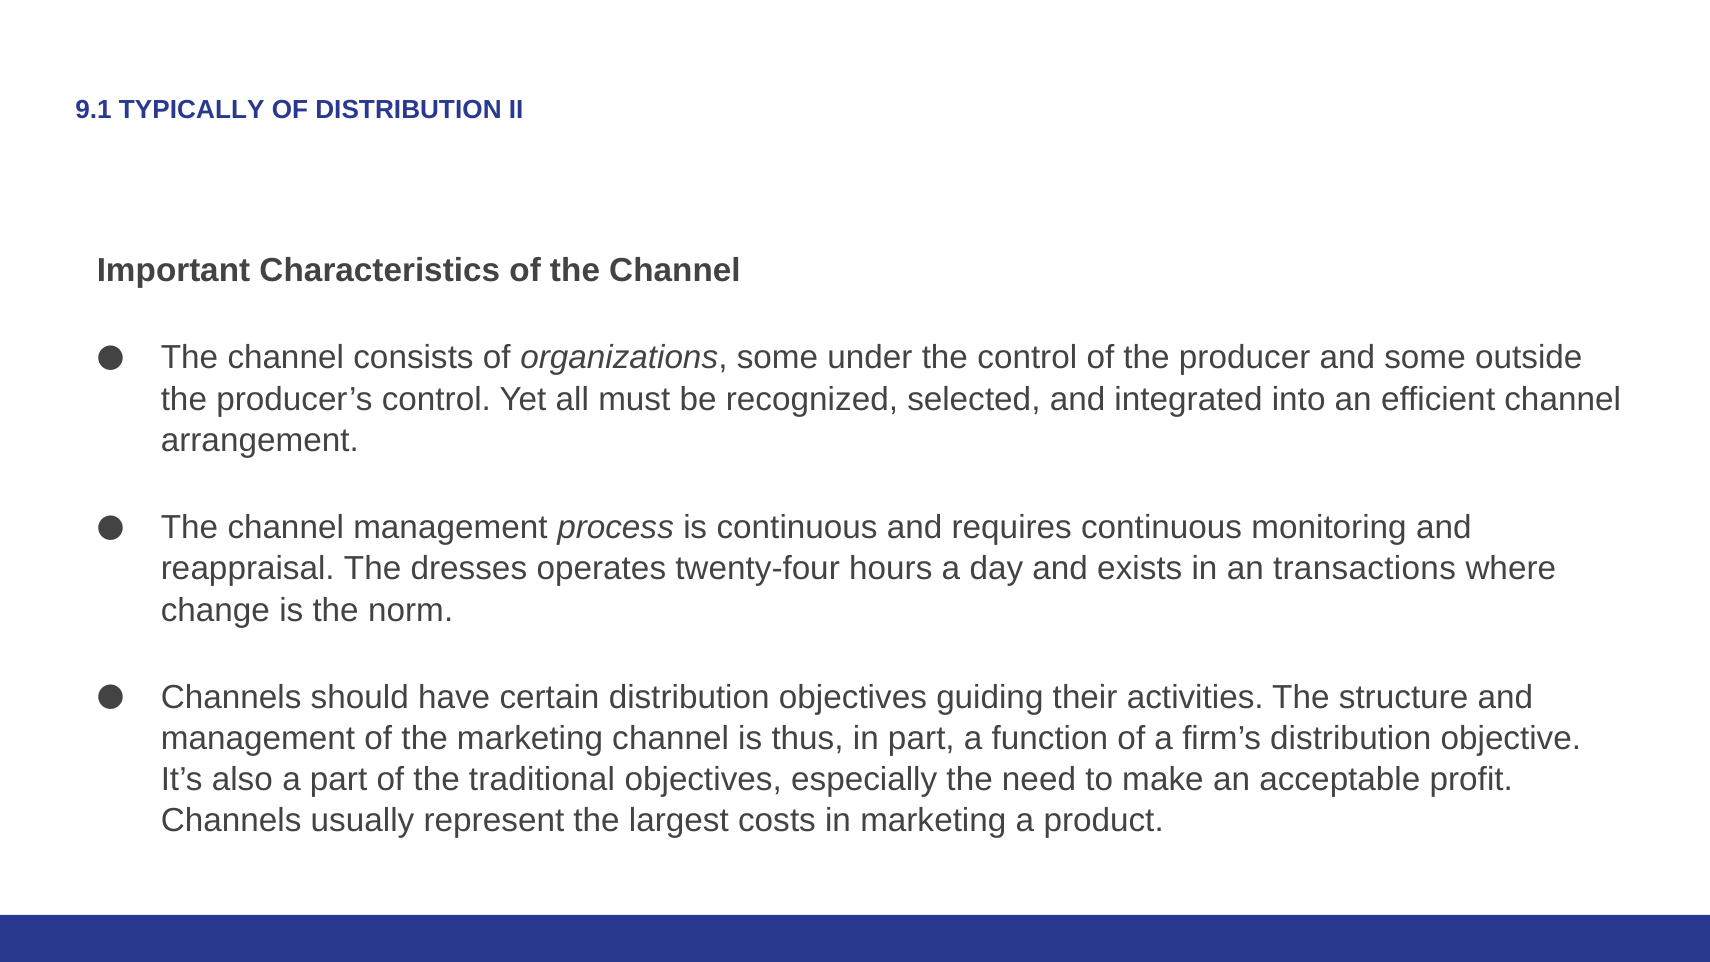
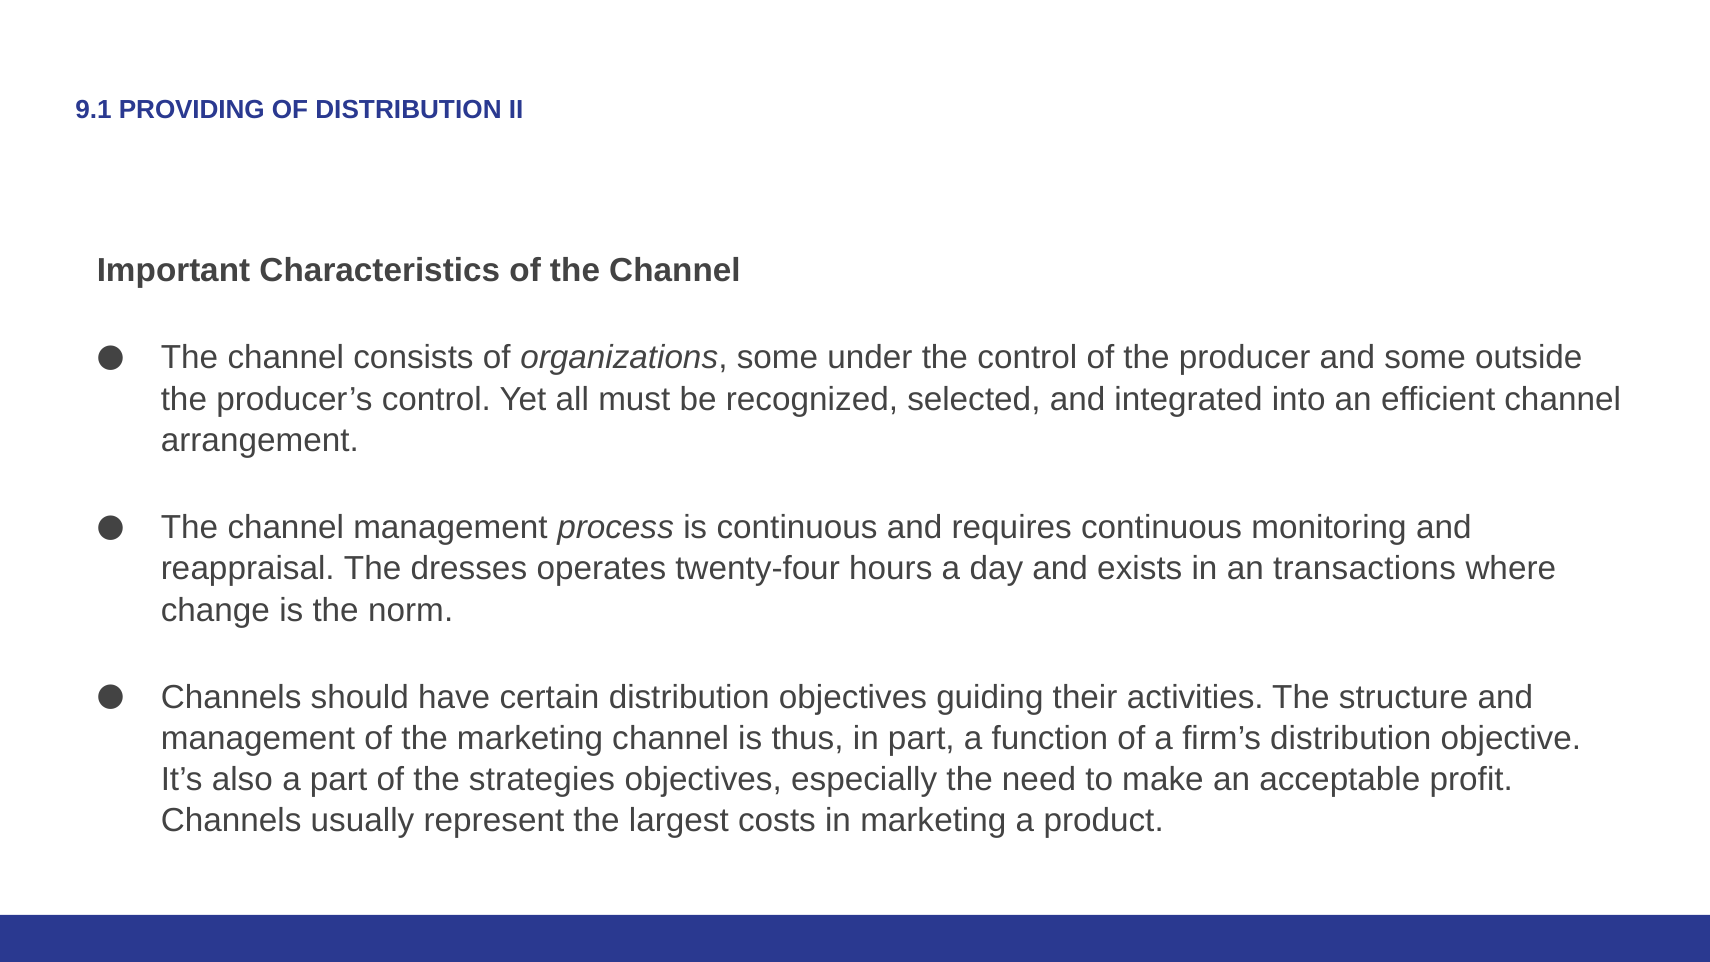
TYPICALLY: TYPICALLY -> PROVIDING
traditional: traditional -> strategies
